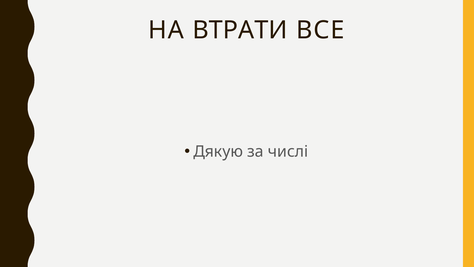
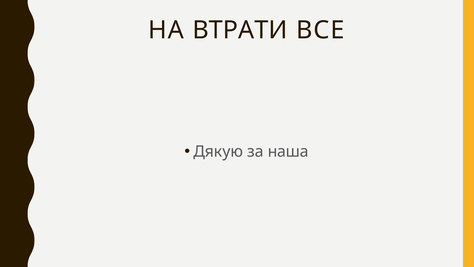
числі: числі -> наша
